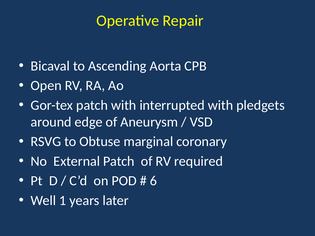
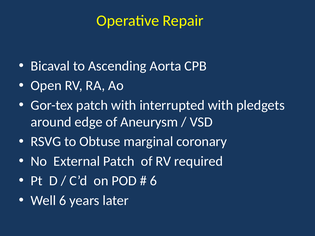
Well 1: 1 -> 6
